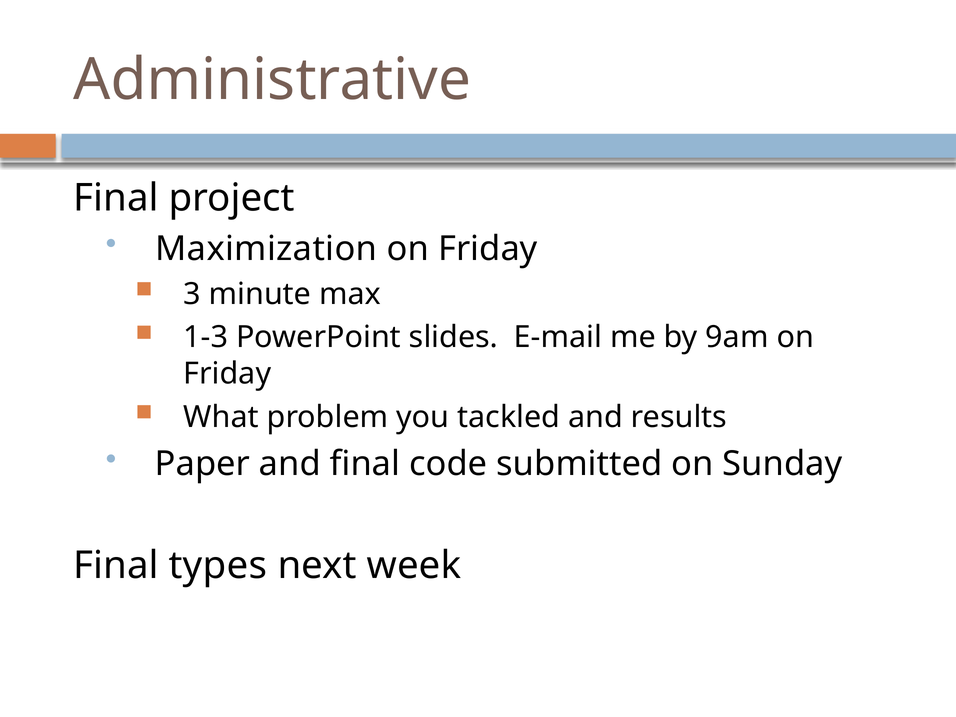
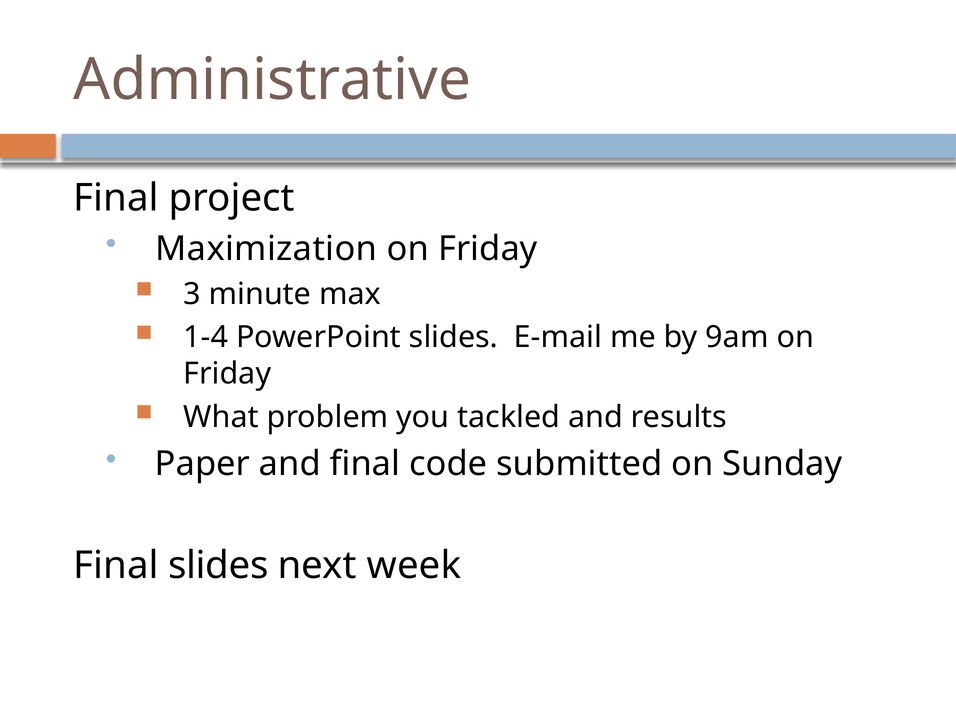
1-3: 1-3 -> 1-4
Final types: types -> slides
